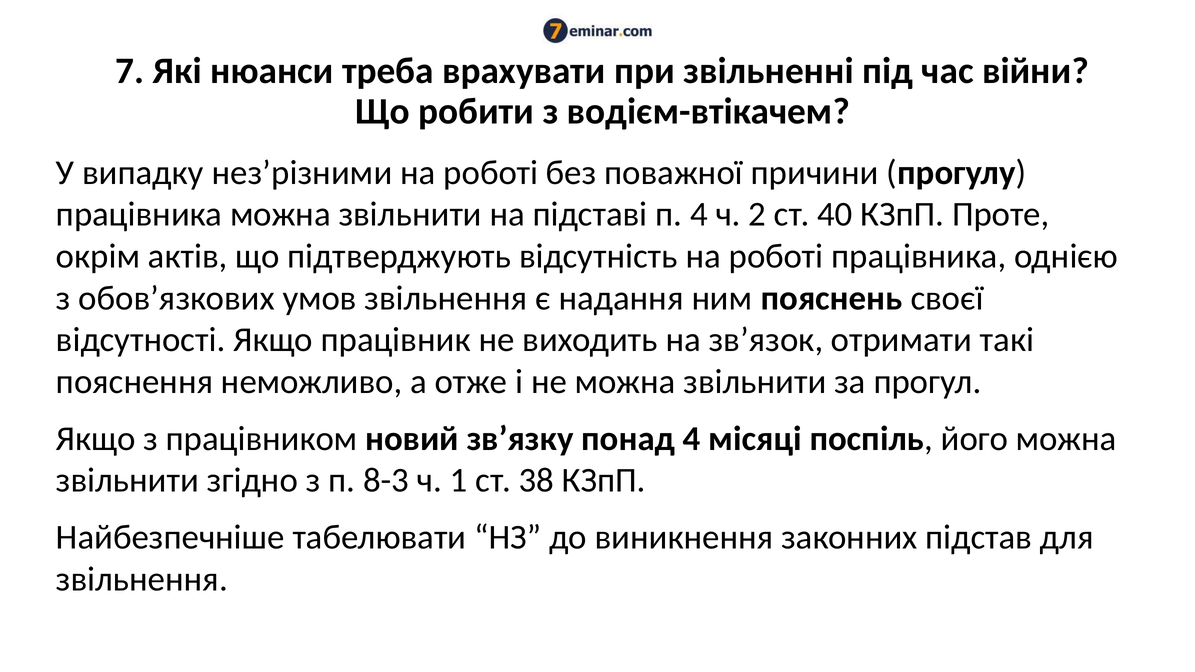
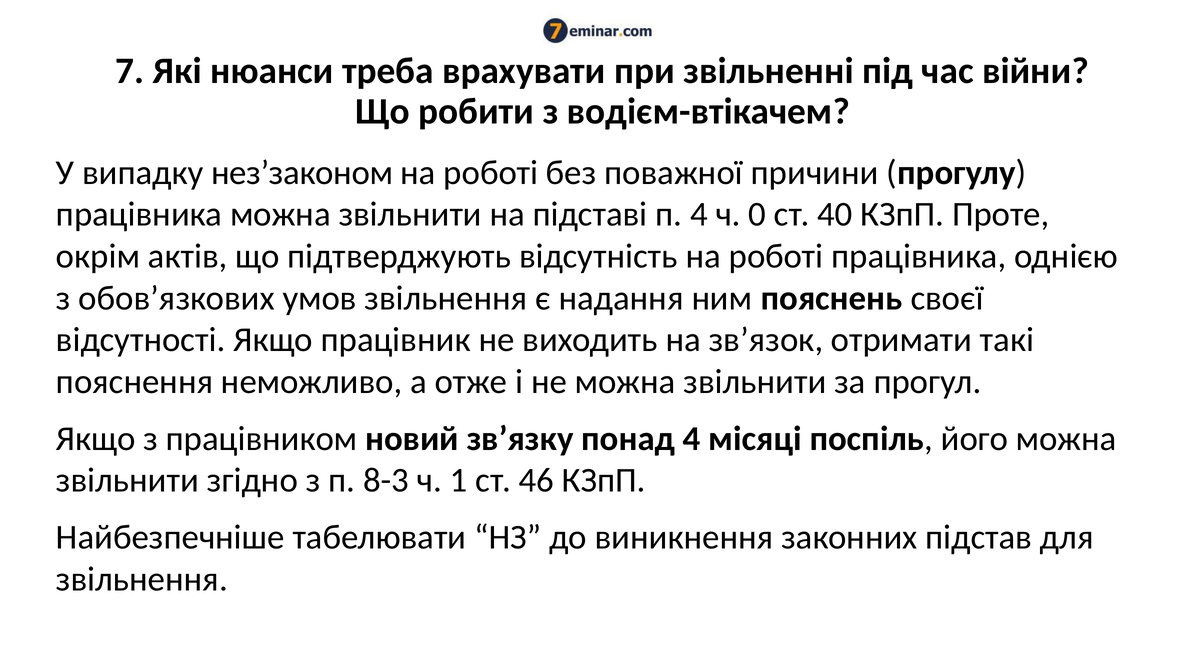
нез’різними: нез’різними -> нез’законом
2: 2 -> 0
38: 38 -> 46
